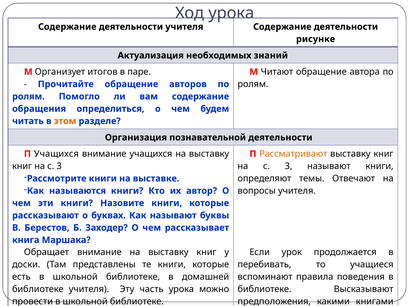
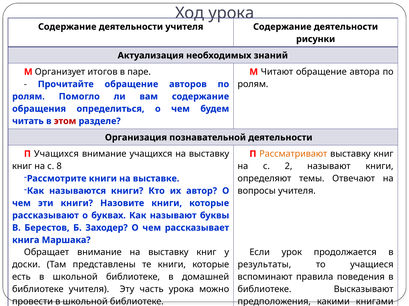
рисунке: рисунке -> рисунки
этом colour: orange -> red
3 at (59, 167): 3 -> 8
3 at (289, 167): 3 -> 2
перебивать: перебивать -> результаты
